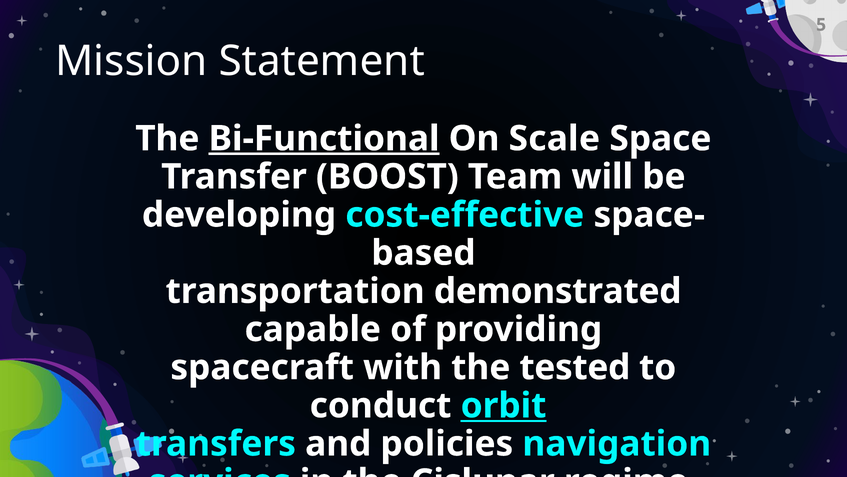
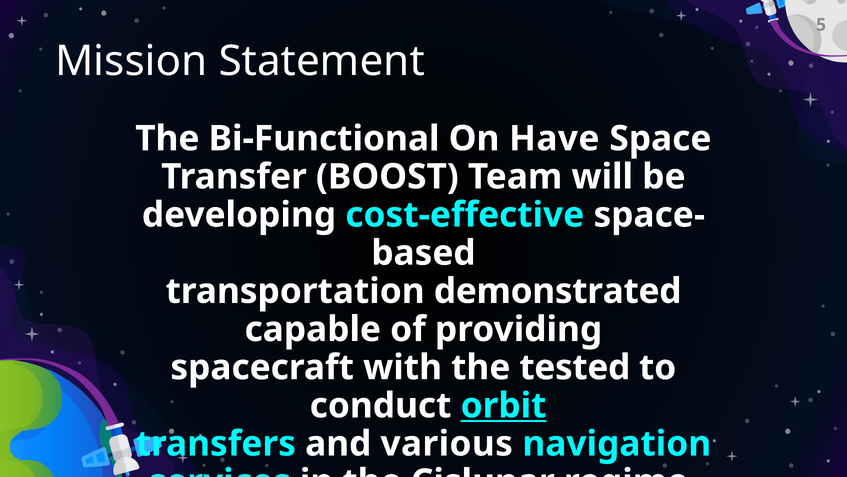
Bi-Functional underline: present -> none
Scale: Scale -> Have
policies: policies -> various
